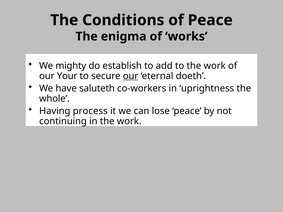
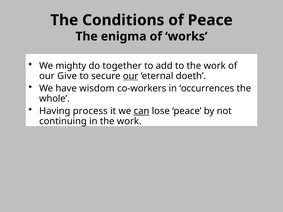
establish: establish -> together
Your: Your -> Give
saluteth: saluteth -> wisdom
uprightness: uprightness -> occurrences
can underline: none -> present
